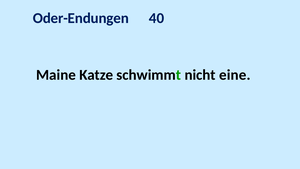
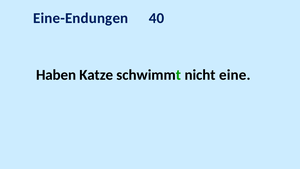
Oder-Endungen: Oder-Endungen -> Eine-Endungen
Maine: Maine -> Haben
